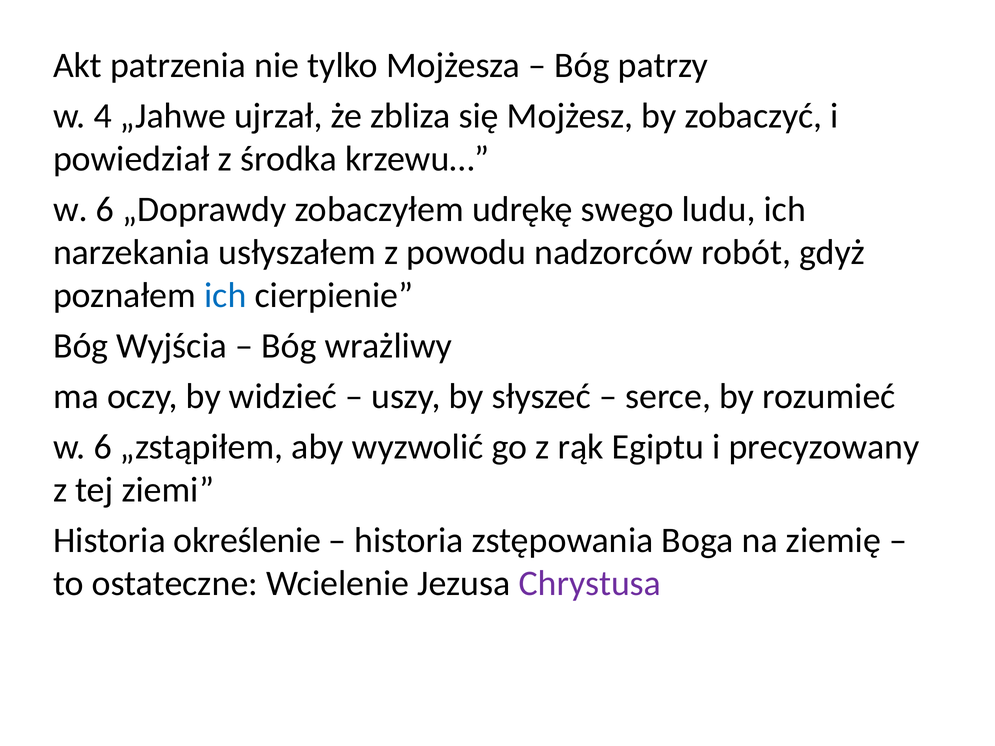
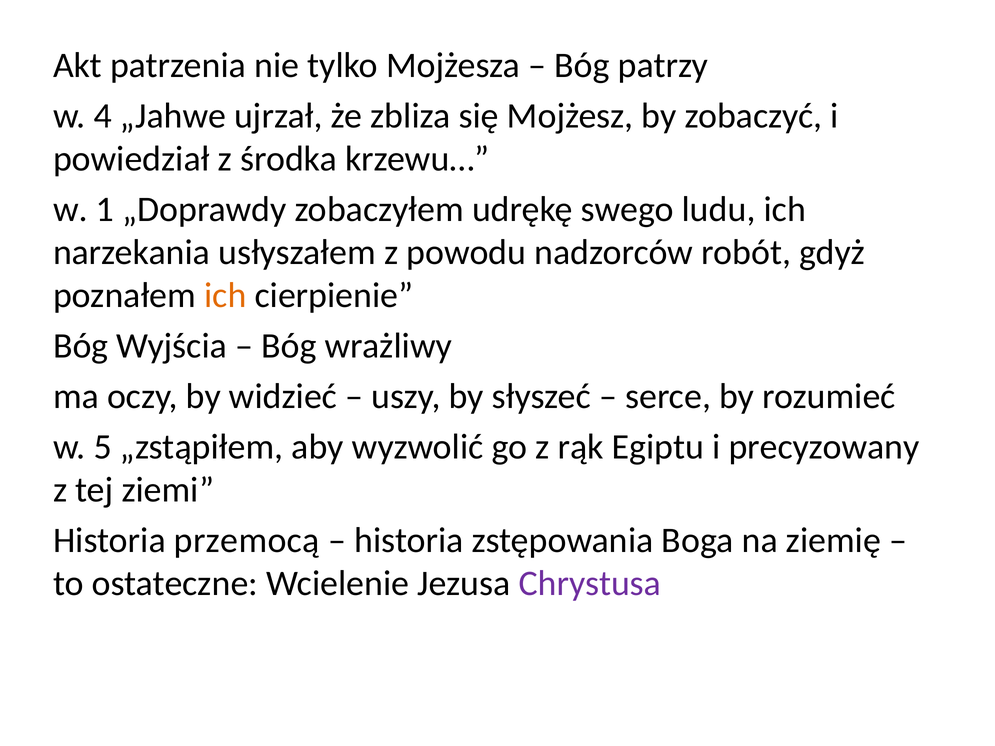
6 at (105, 209): 6 -> 1
ich at (225, 296) colour: blue -> orange
6 at (103, 447): 6 -> 5
określenie: określenie -> przemocą
